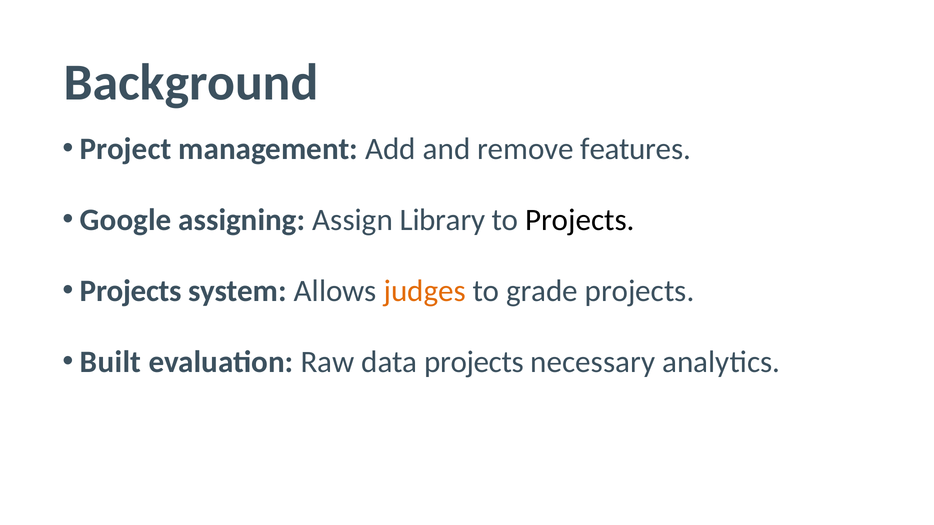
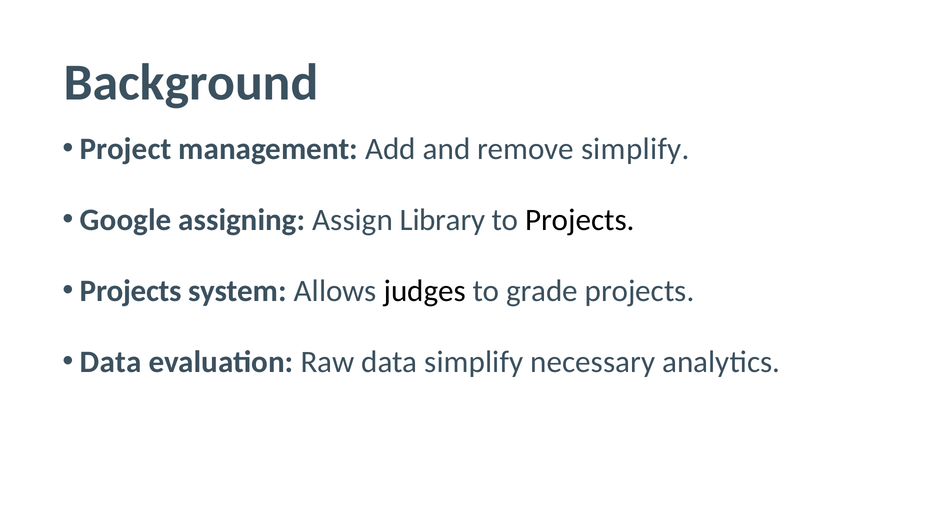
remove features: features -> simplify
judges colour: orange -> black
Built at (111, 362): Built -> Data
data projects: projects -> simplify
